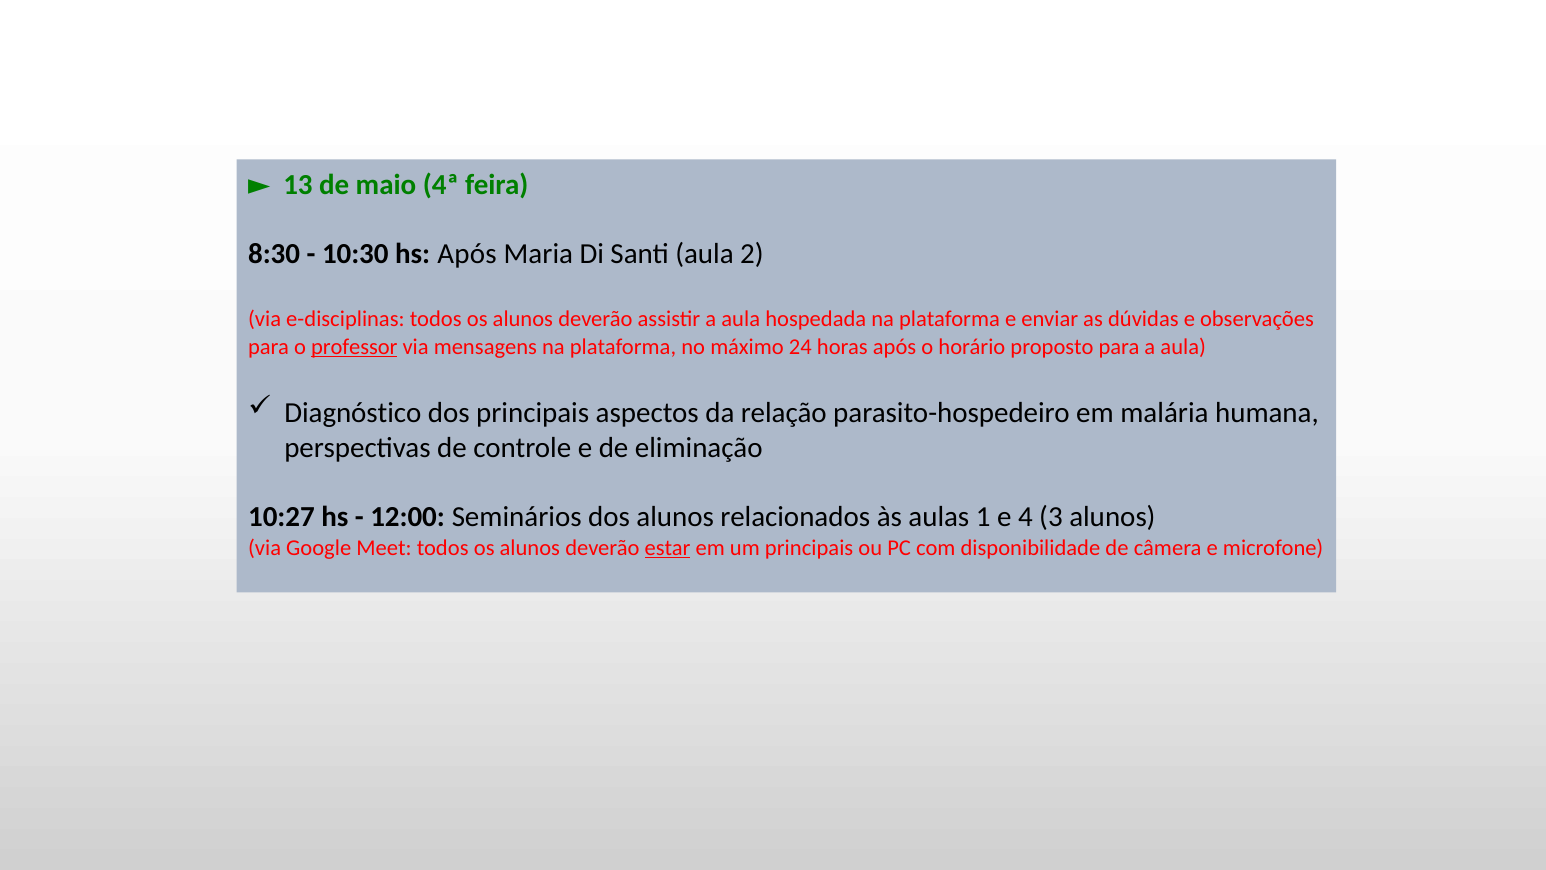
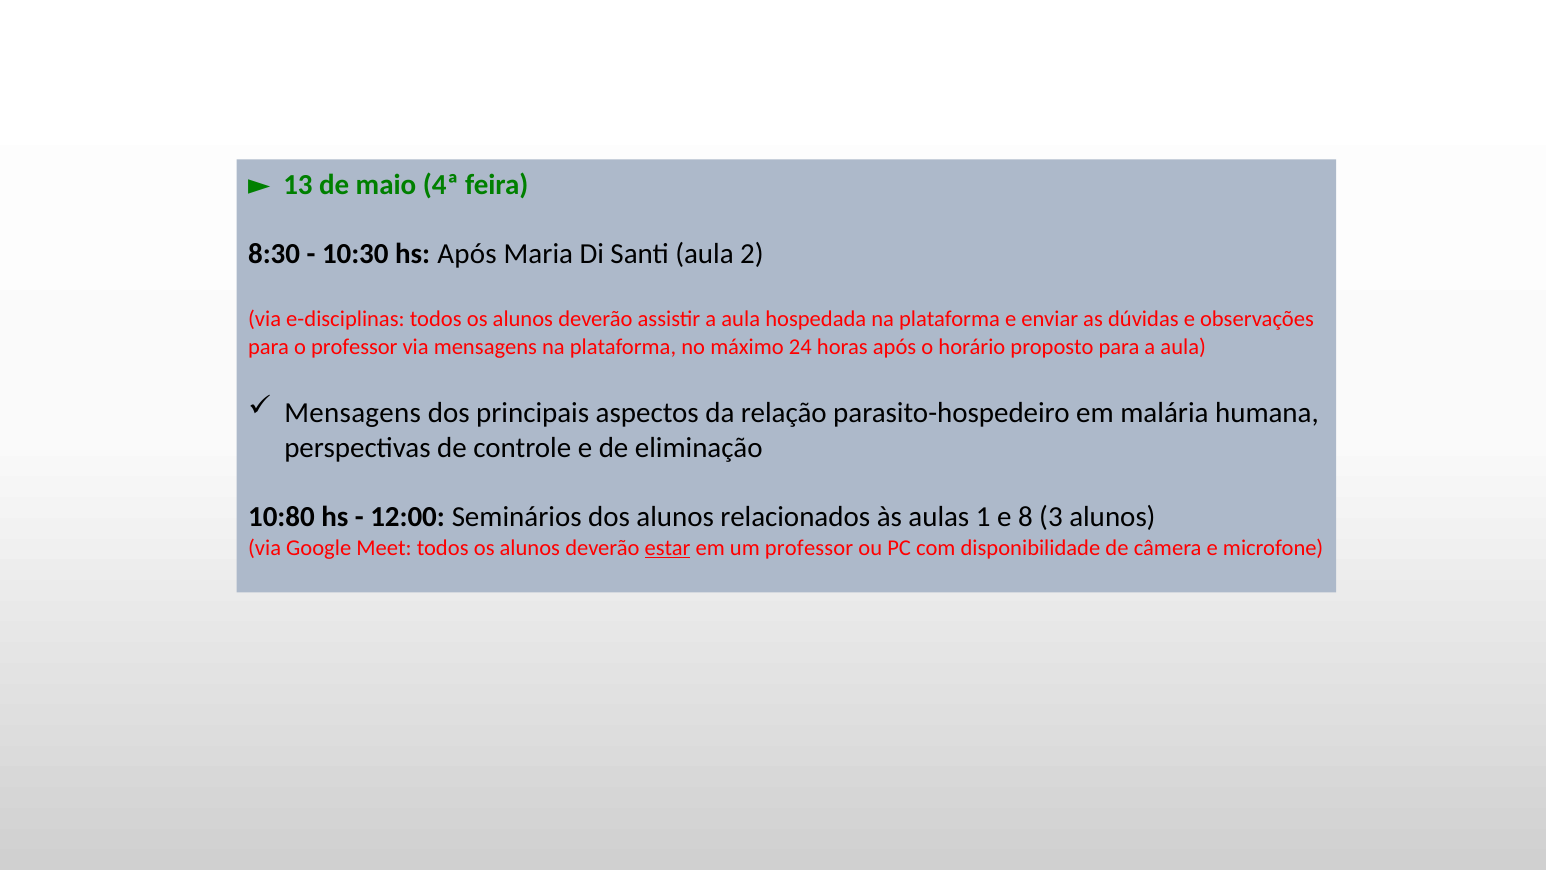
professor at (354, 346) underline: present -> none
Diagnóstico at (353, 413): Diagnóstico -> Mensagens
10:27: 10:27 -> 10:80
4: 4 -> 8
um principais: principais -> professor
